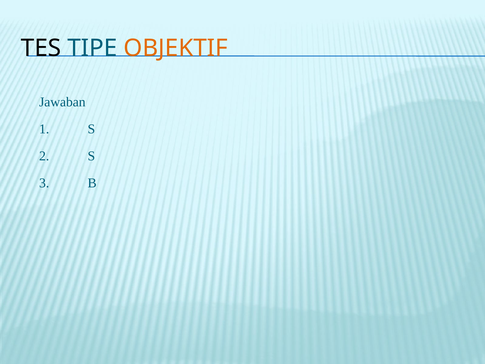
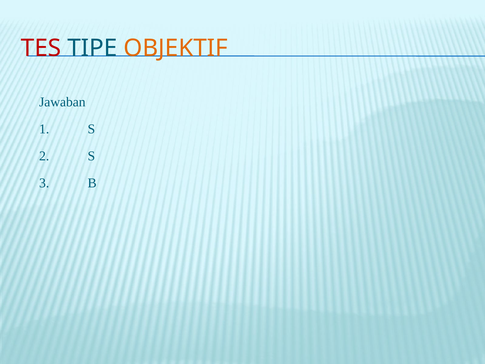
TES colour: black -> red
